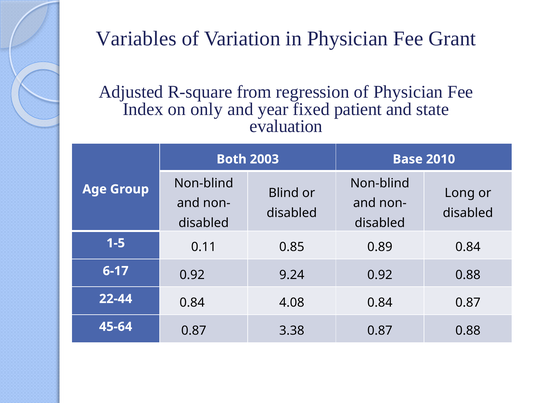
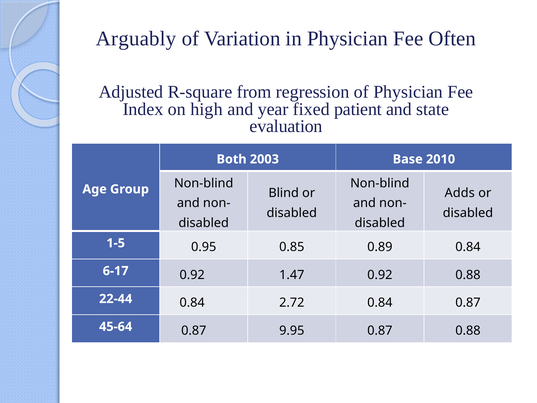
Variables: Variables -> Arguably
Grant: Grant -> Often
only: only -> high
Long: Long -> Adds
0.11: 0.11 -> 0.95
9.24: 9.24 -> 1.47
4.08: 4.08 -> 2.72
3.38: 3.38 -> 9.95
